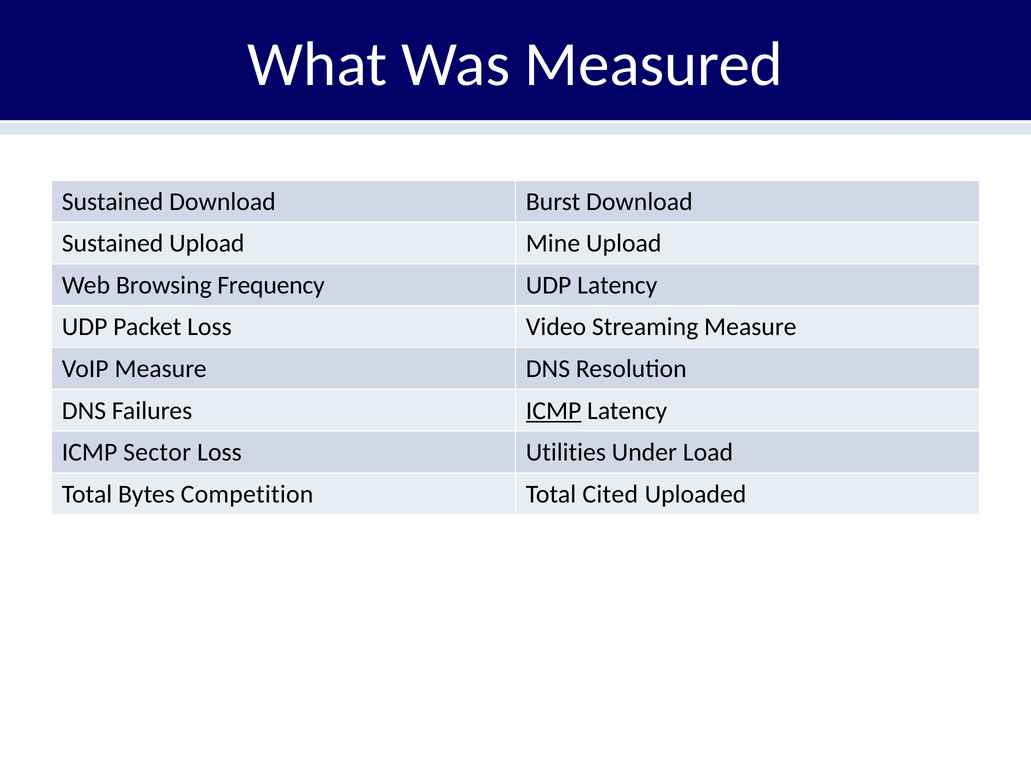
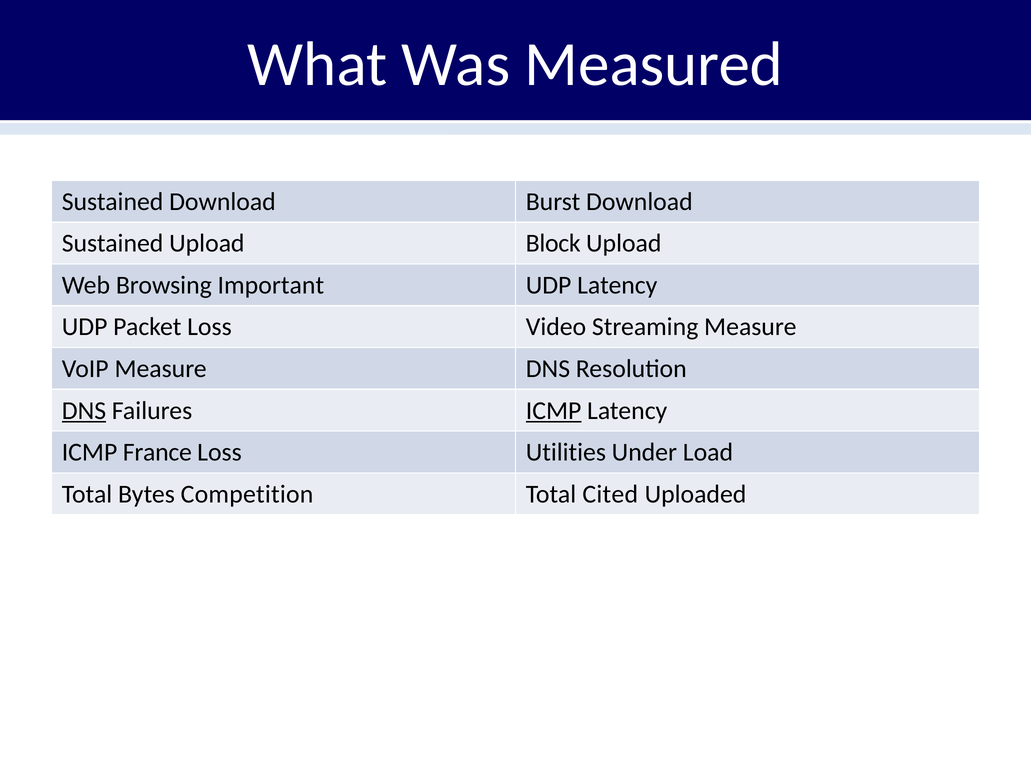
Mine: Mine -> Block
Frequency: Frequency -> Important
DNS at (84, 411) underline: none -> present
Sector: Sector -> France
